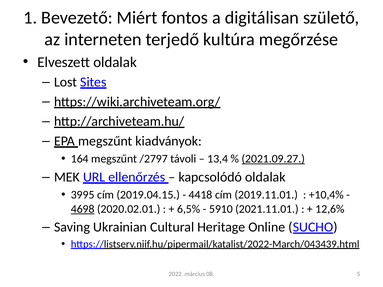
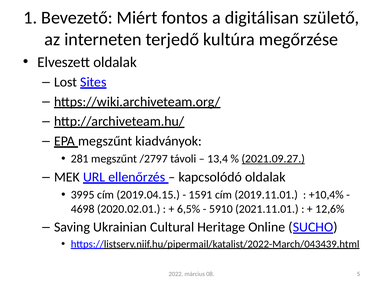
164: 164 -> 281
4418: 4418 -> 1591
4698 underline: present -> none
